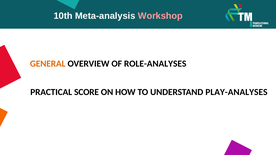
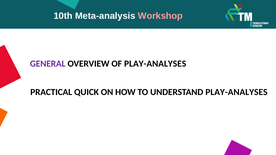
GENERAL colour: orange -> purple
OF ROLE-ANALYSES: ROLE-ANALYSES -> PLAY-ANALYSES
SCORE: SCORE -> QUICK
